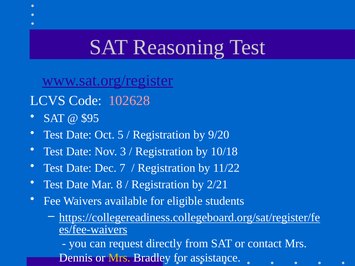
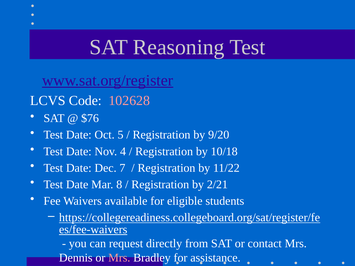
$95: $95 -> $76
3: 3 -> 4
Mrs at (119, 258) colour: yellow -> pink
